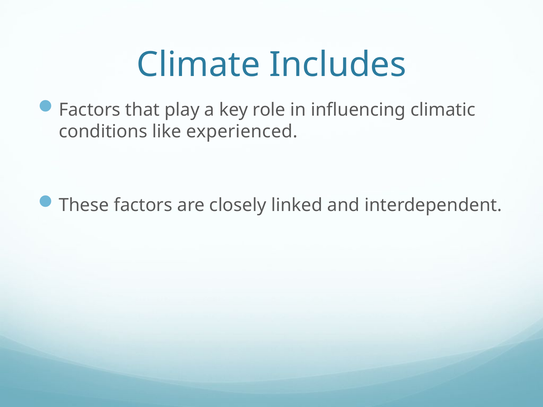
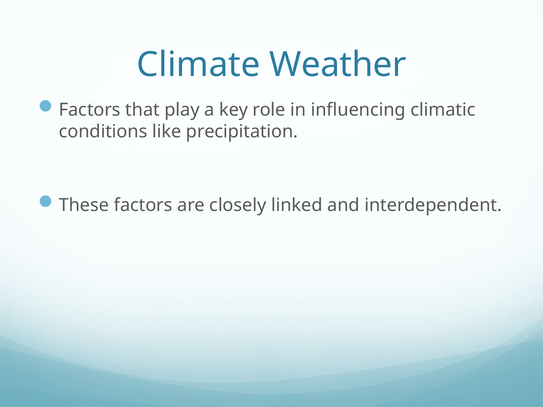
Includes: Includes -> Weather
experienced: experienced -> precipitation
